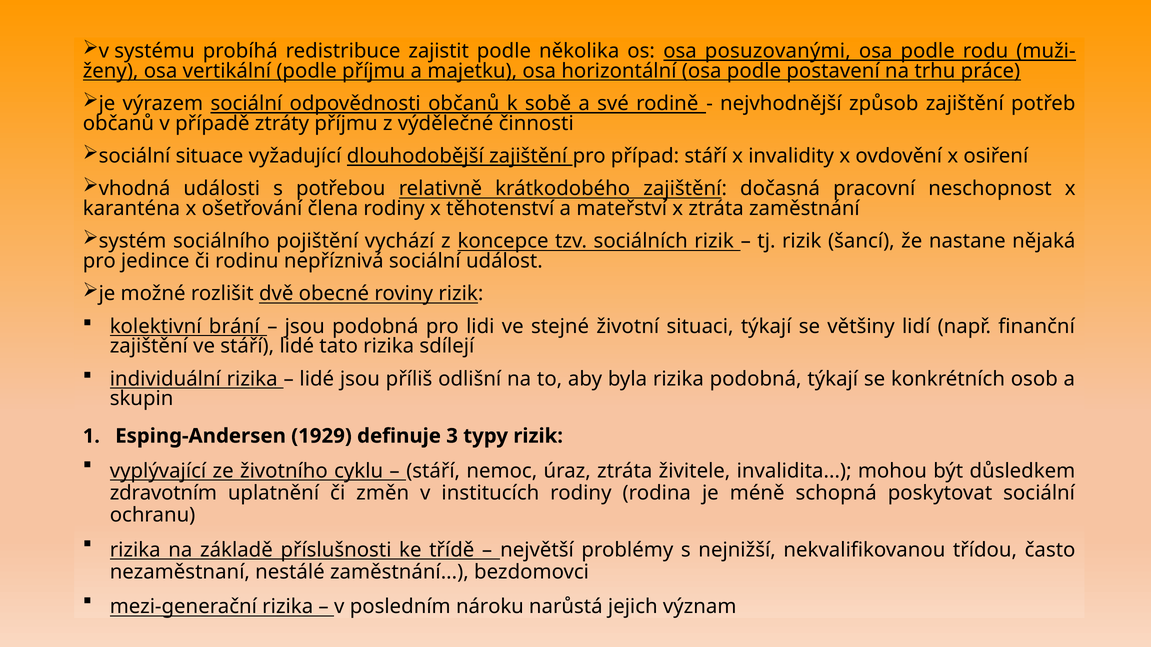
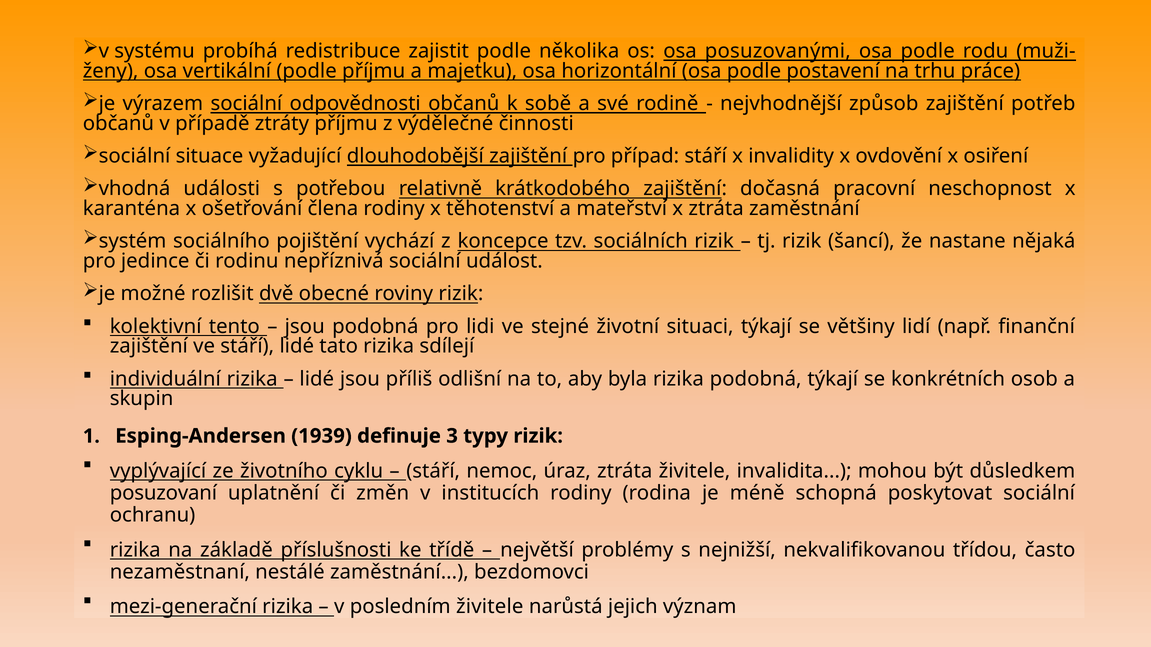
brání: brání -> tento
1929: 1929 -> 1939
zdravotním: zdravotním -> posuzovaní
posledním nároku: nároku -> živitele
